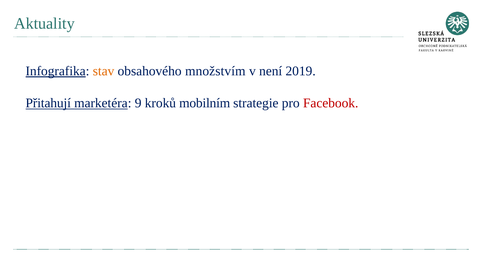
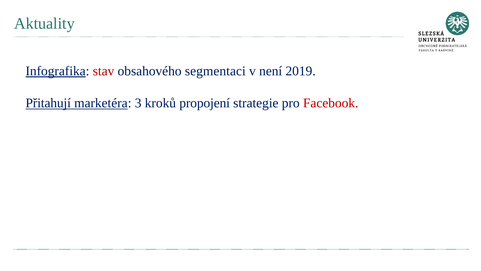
stav colour: orange -> red
množstvím: množstvím -> segmentaci
9: 9 -> 3
mobilním: mobilním -> propojení
